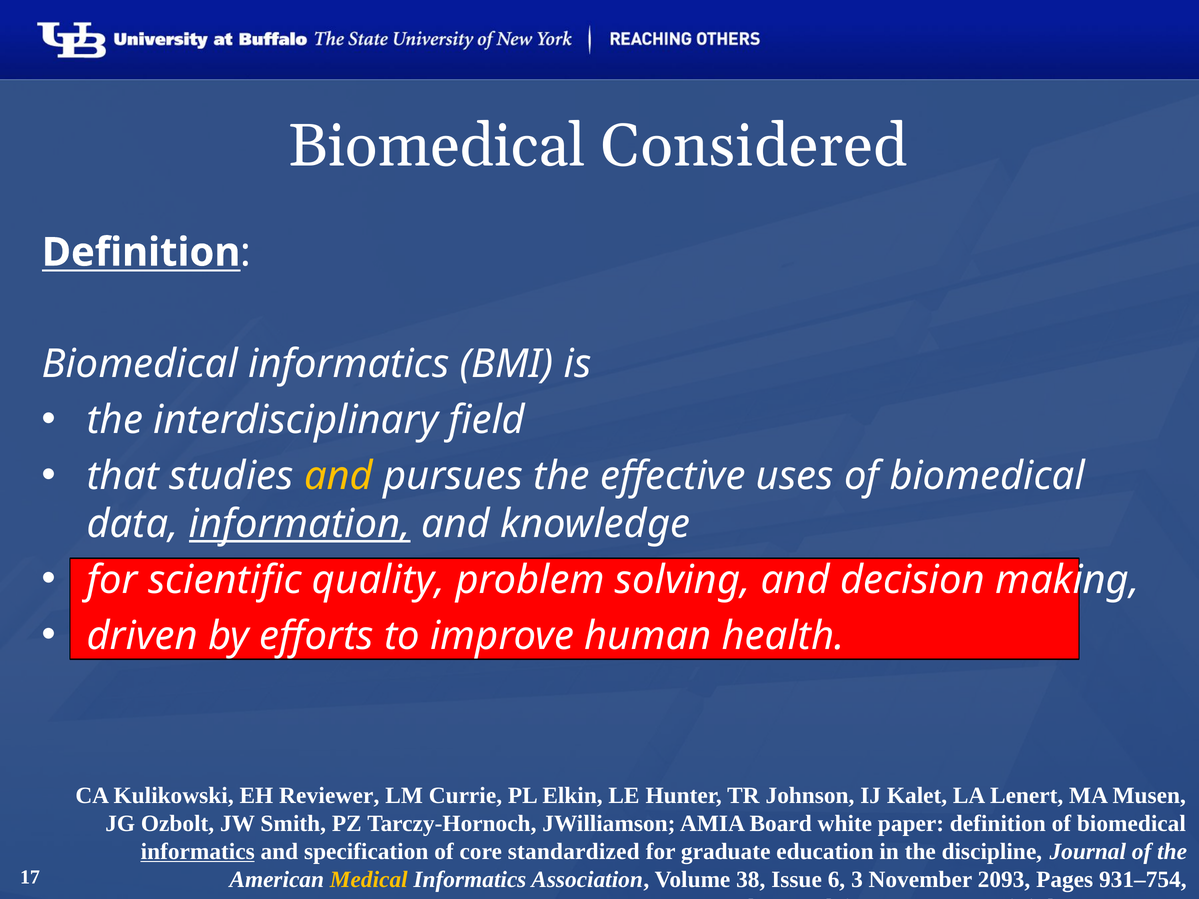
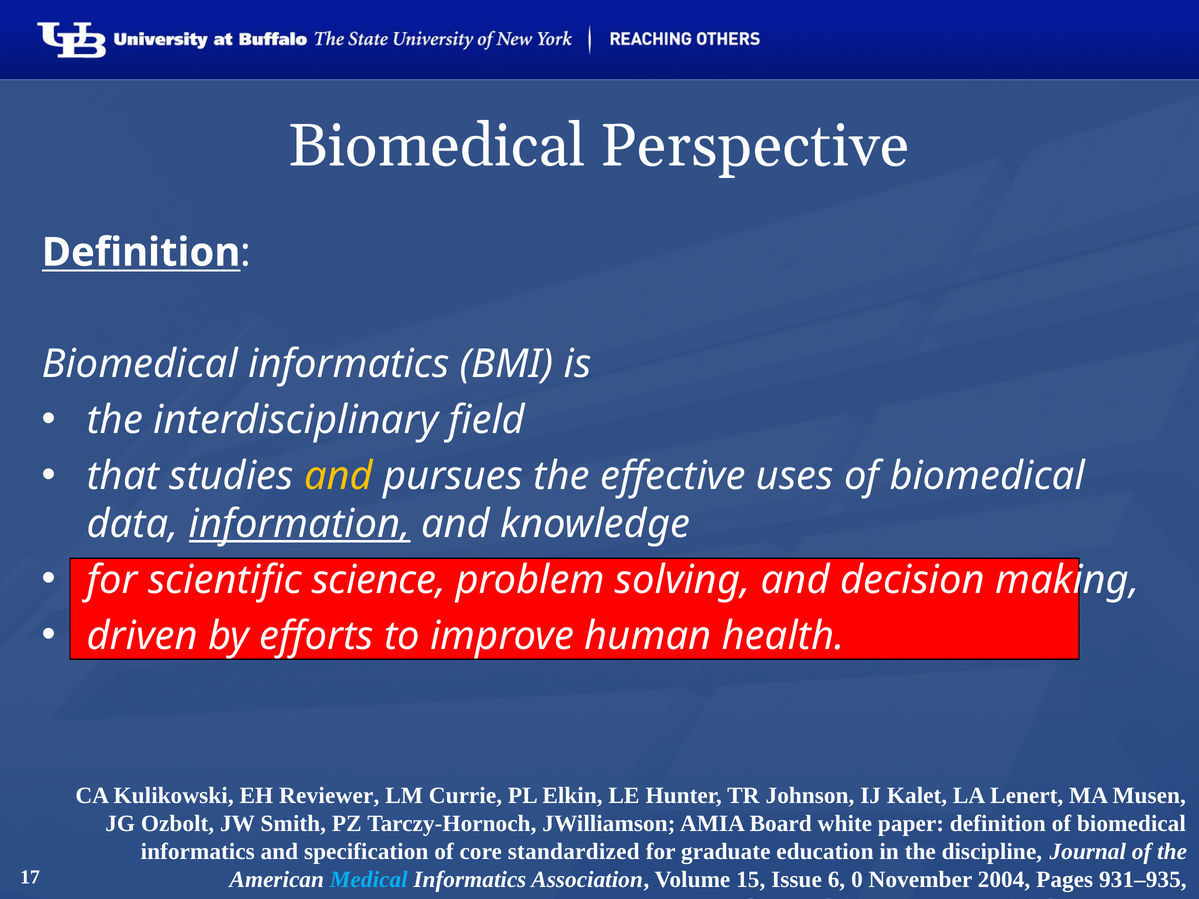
Considered: Considered -> Perspective
quality: quality -> science
informatics at (198, 852) underline: present -> none
Medical colour: yellow -> light blue
38: 38 -> 15
3: 3 -> 0
2093: 2093 -> 2004
931–754: 931–754 -> 931–935
